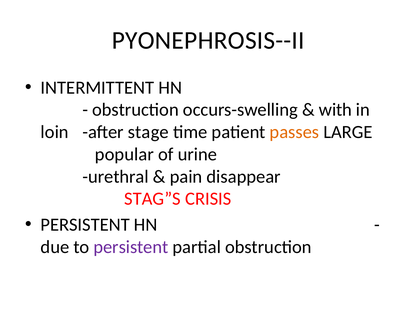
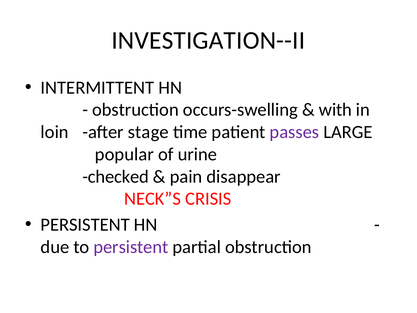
PYONEPHROSIS--II: PYONEPHROSIS--II -> INVESTIGATION--II
passes colour: orange -> purple
urethral: urethral -> checked
STAG”S: STAG”S -> NECK”S
